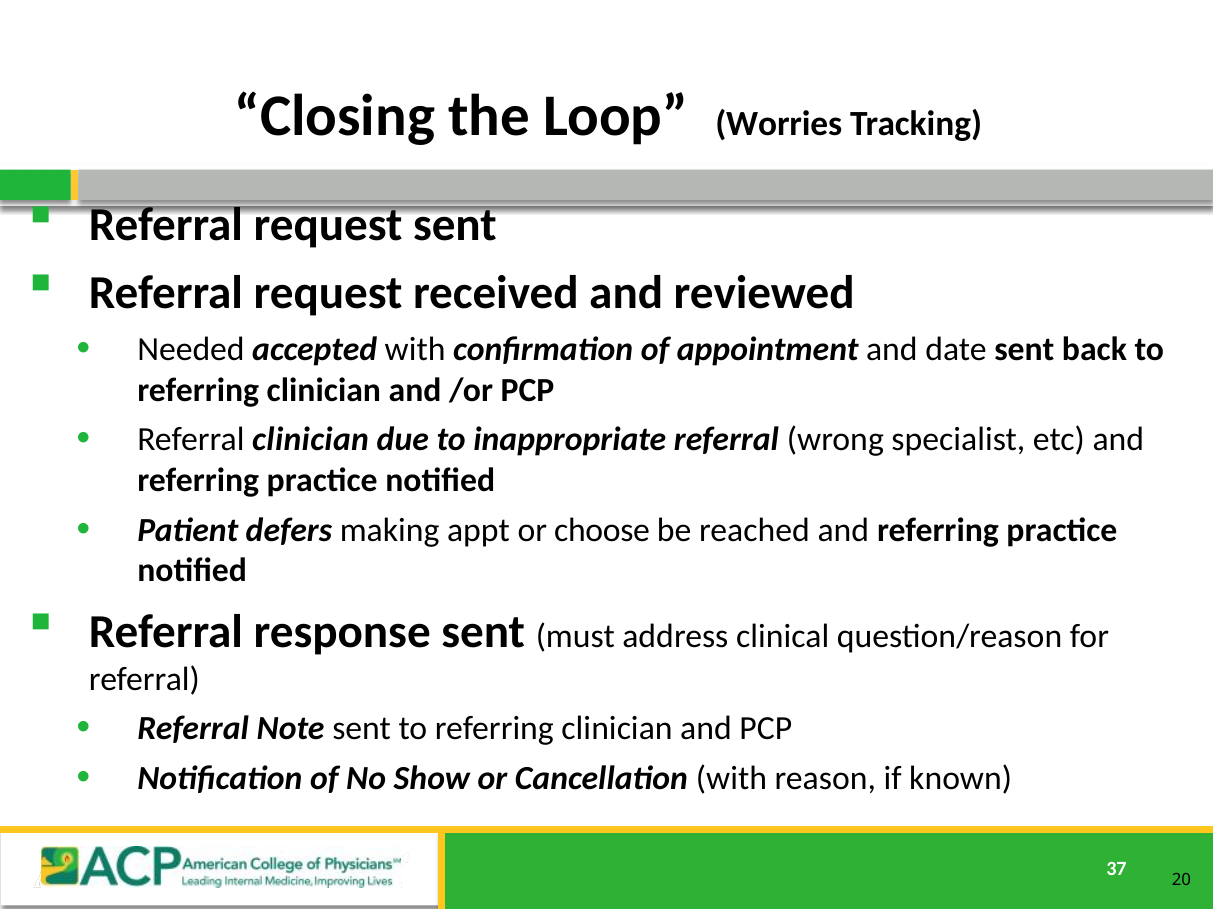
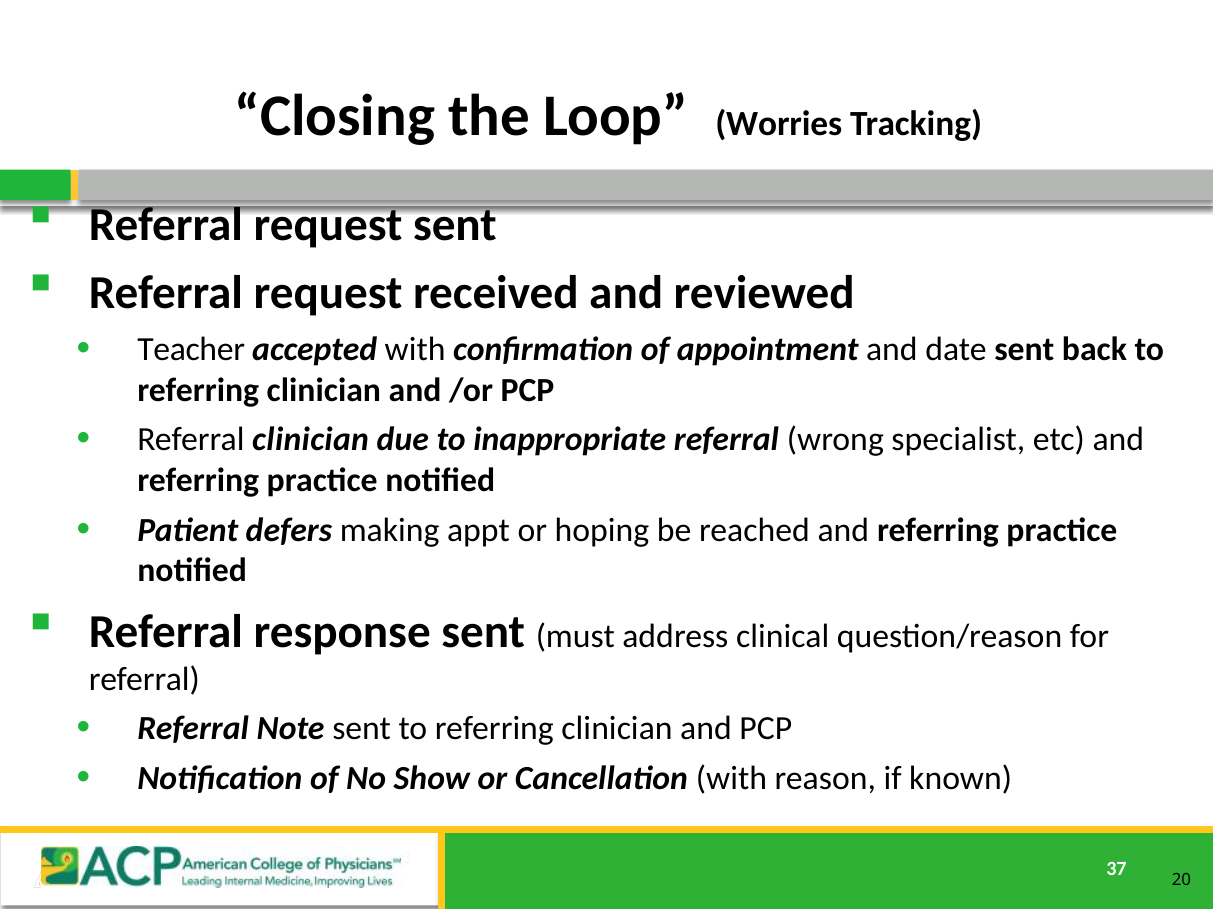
Needed: Needed -> Teacher
choose: choose -> hoping
